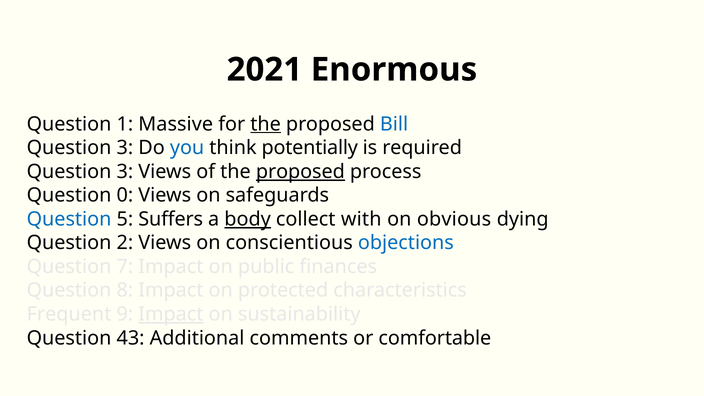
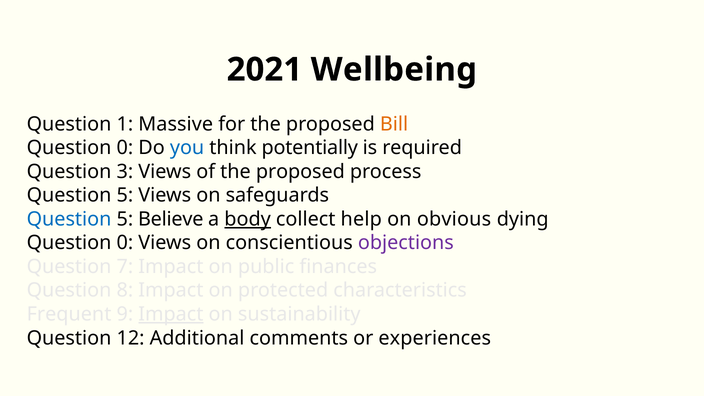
Enormous: Enormous -> Wellbeing
the at (266, 124) underline: present -> none
Bill colour: blue -> orange
3 at (125, 148): 3 -> 0
proposed at (300, 172) underline: present -> none
0 at (125, 195): 0 -> 5
Suffers: Suffers -> Believe
with: with -> help
2 at (125, 243): 2 -> 0
objections colour: blue -> purple
43: 43 -> 12
comfortable: comfortable -> experiences
